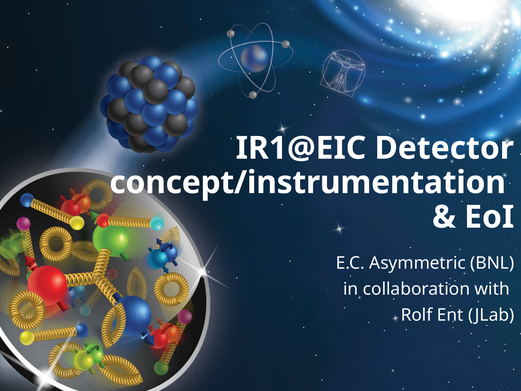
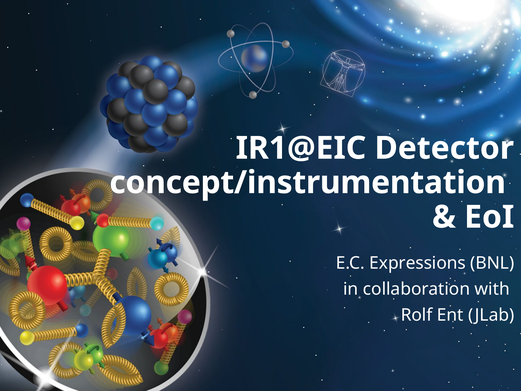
Asymmetric: Asymmetric -> Expressions
